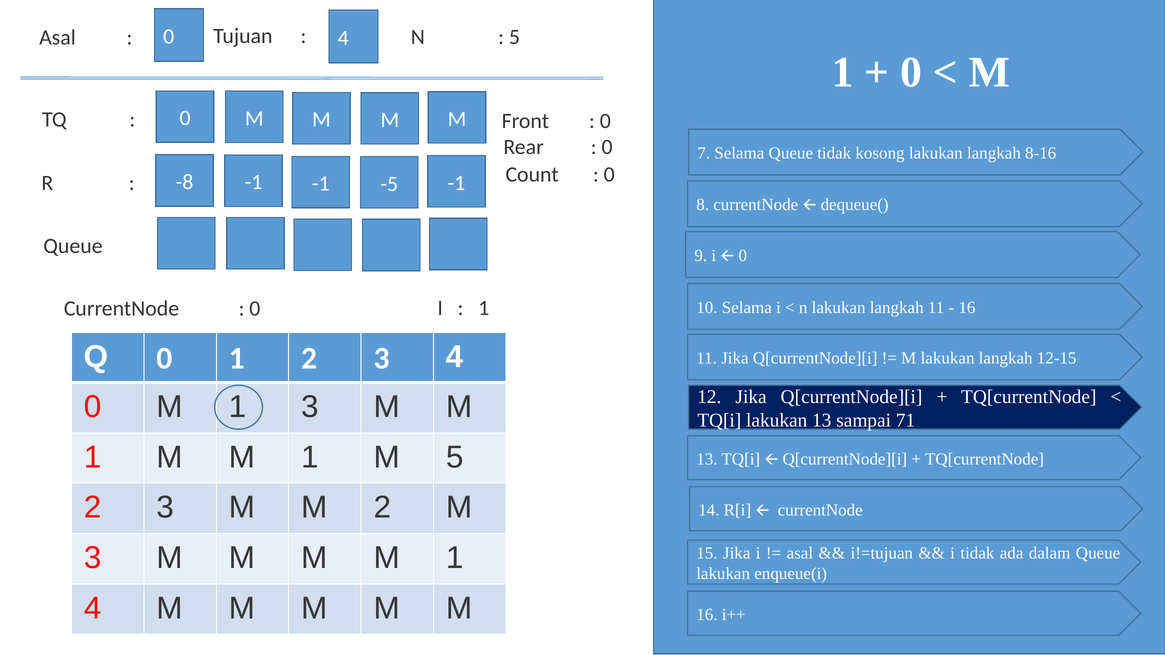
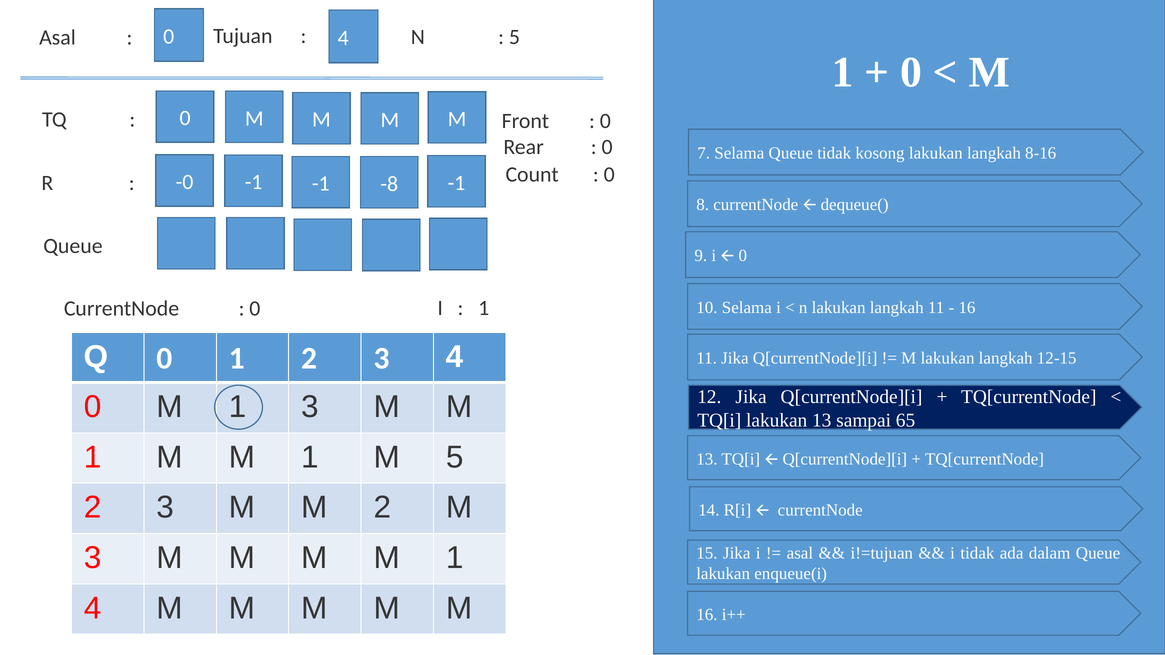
-8: -8 -> -0
-5: -5 -> -8
71: 71 -> 65
